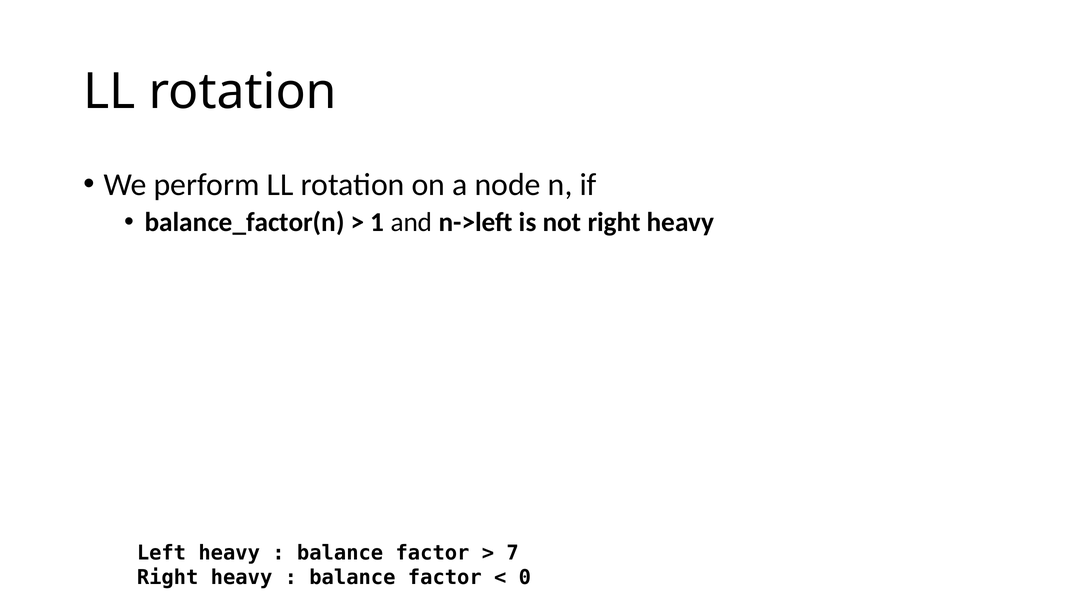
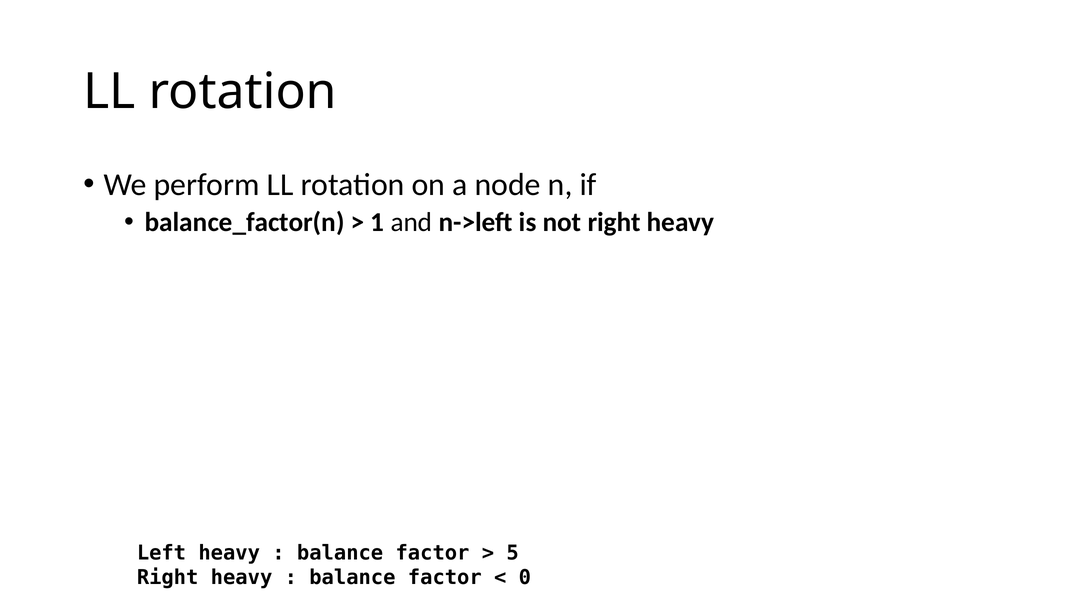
7: 7 -> 5
